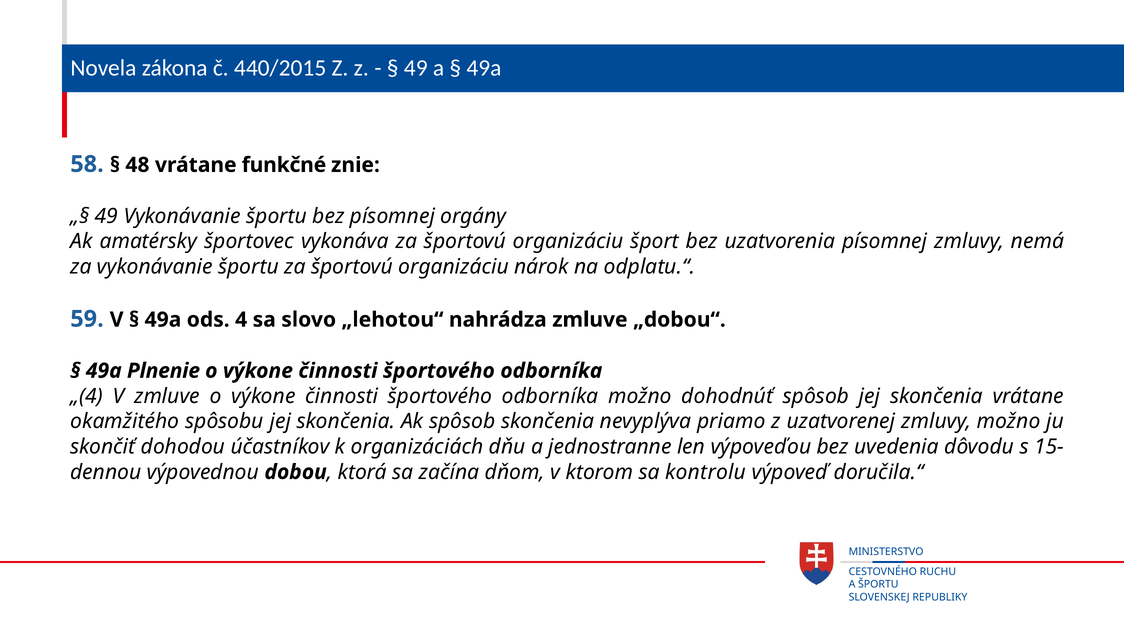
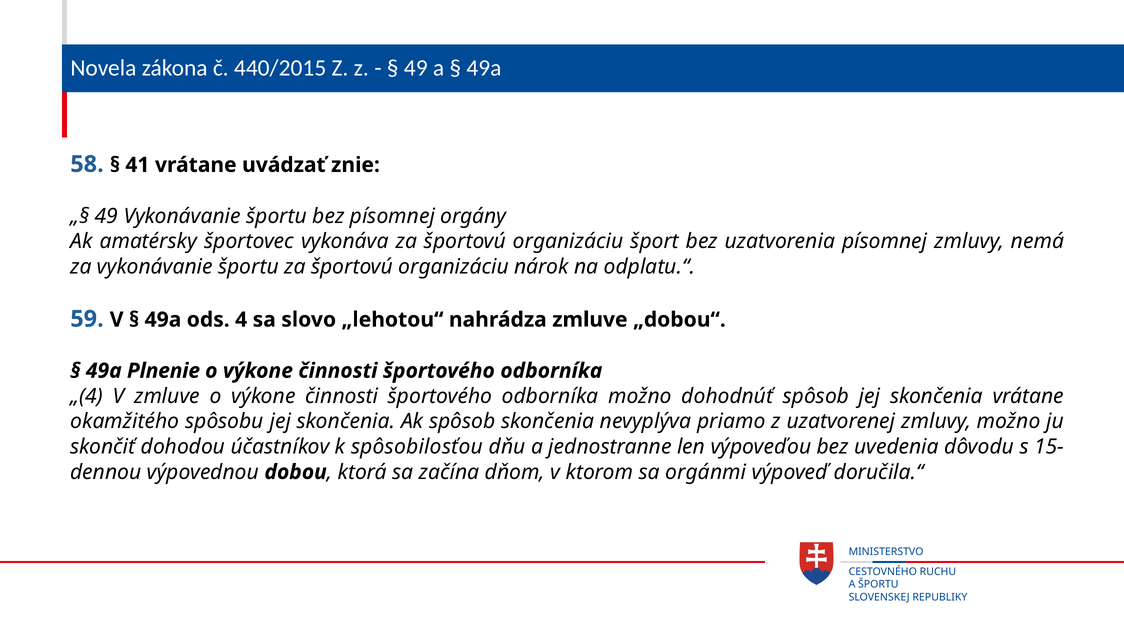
48: 48 -> 41
funkčné: funkčné -> uvádzať
organizáciách: organizáciách -> spôsobilosťou
kontrolu: kontrolu -> orgánmi
